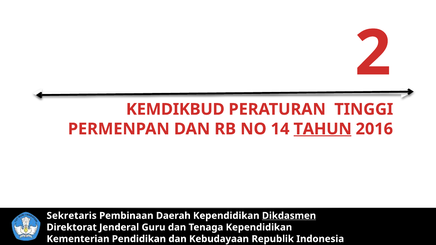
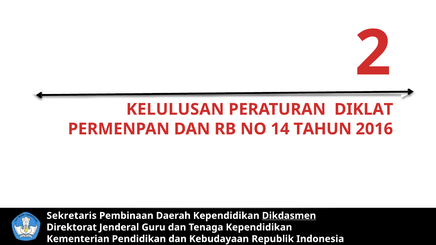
KEMDIKBUD: KEMDIKBUD -> KELULUSAN
TINGGI: TINGGI -> DIKLAT
TAHUN underline: present -> none
